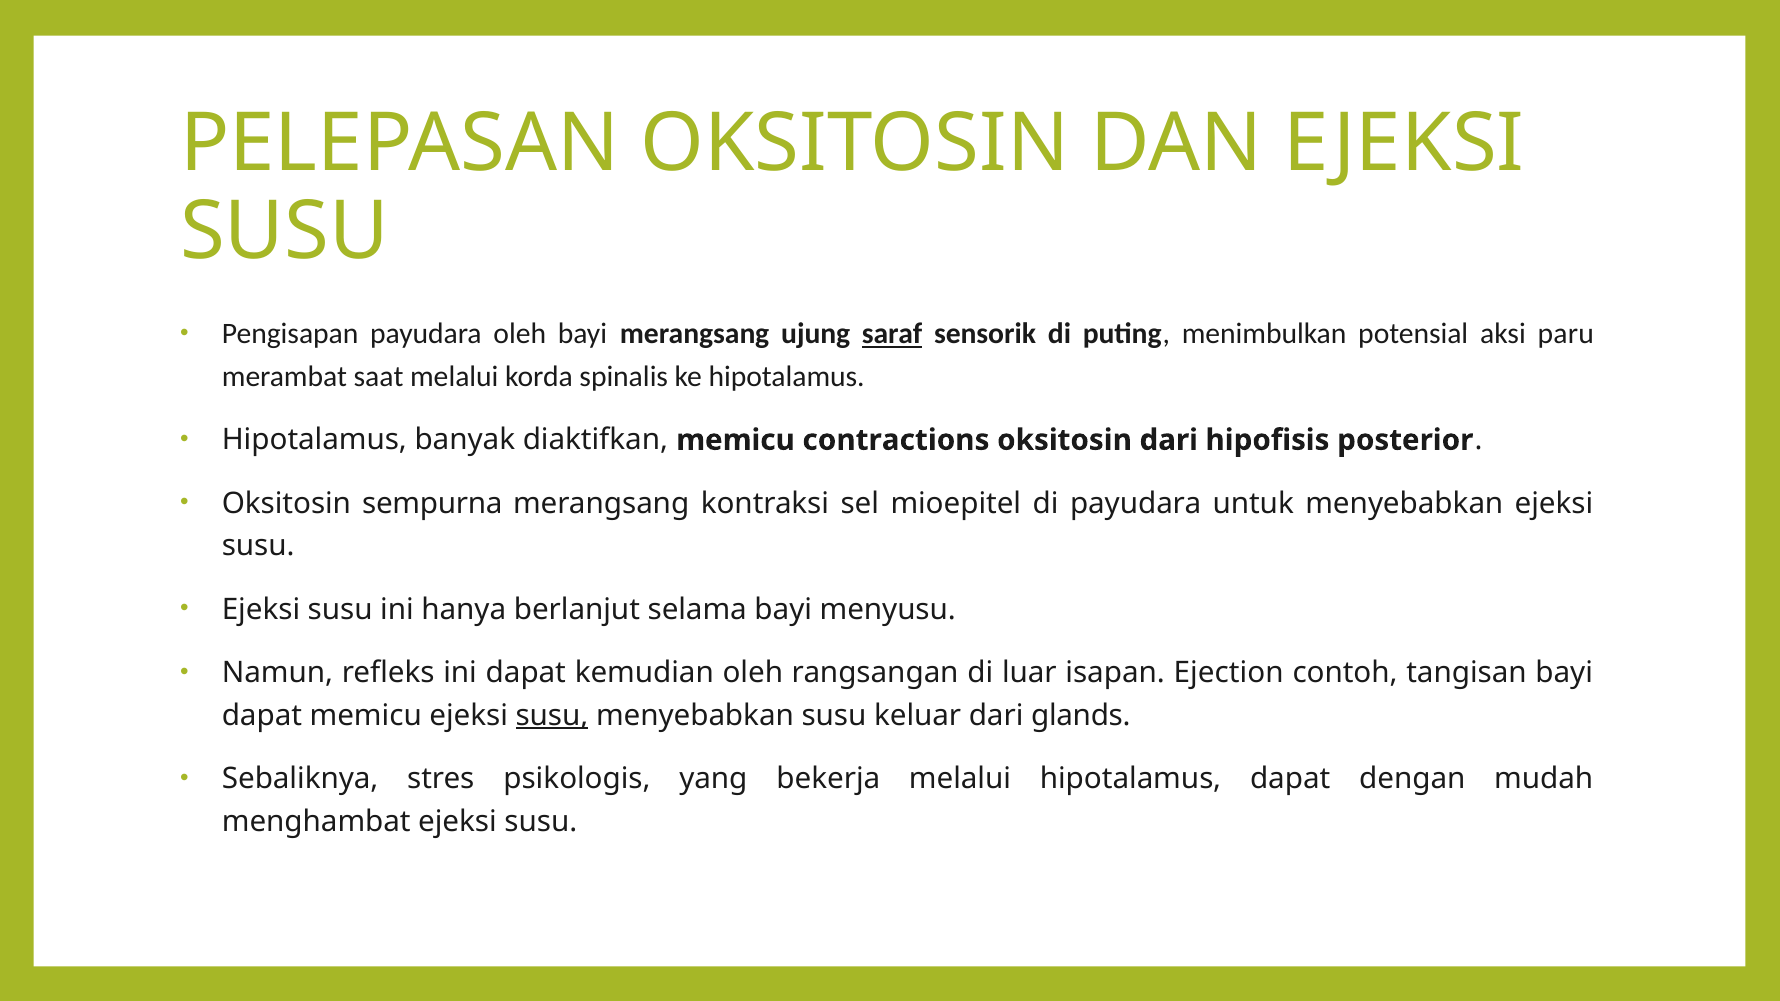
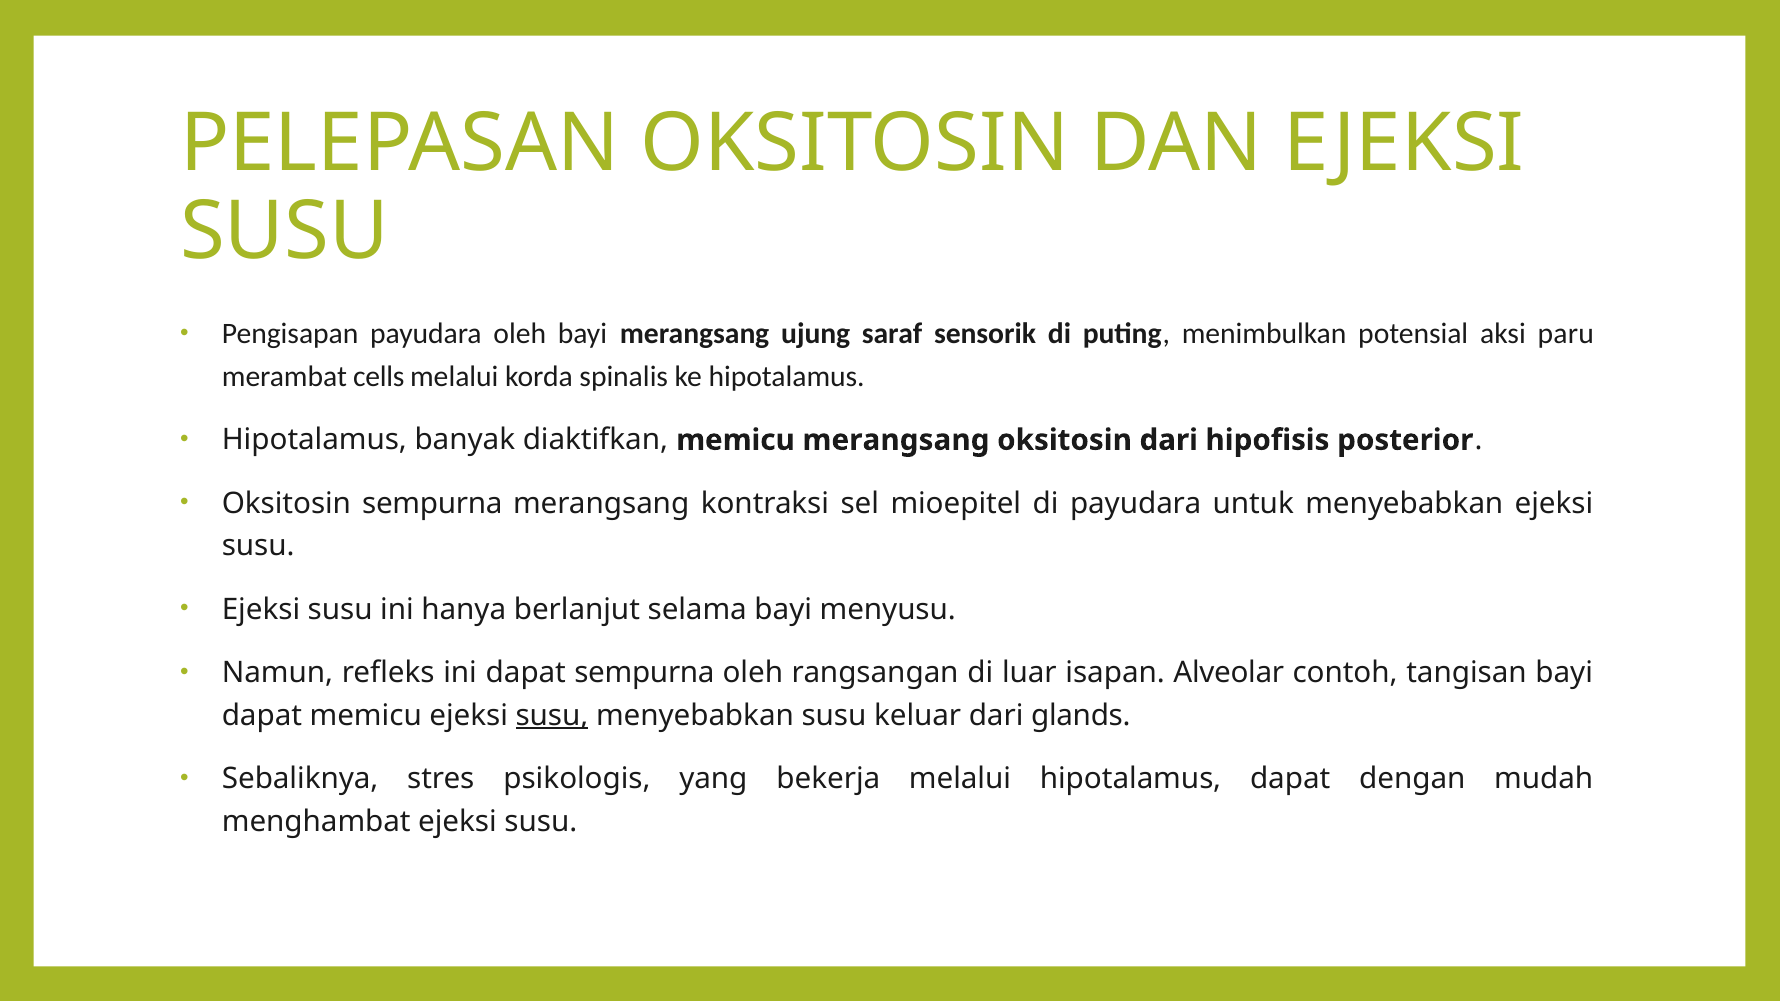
saraf underline: present -> none
saat: saat -> cells
memicu contractions: contractions -> merangsang
dapat kemudian: kemudian -> sempurna
Ejection: Ejection -> Alveolar
